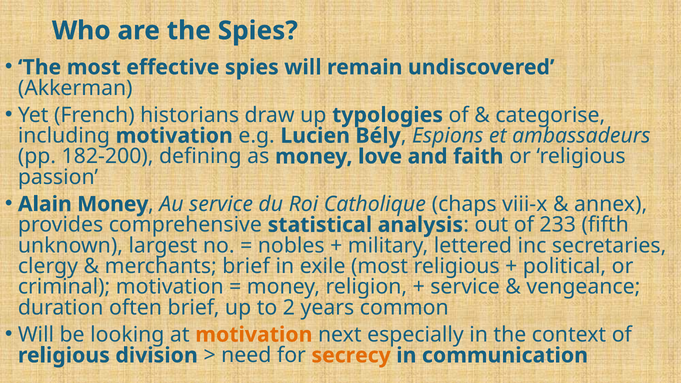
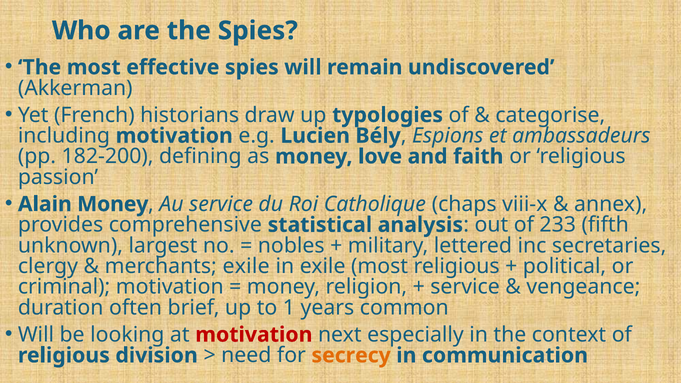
merchants brief: brief -> exile
2: 2 -> 1
motivation at (254, 335) colour: orange -> red
